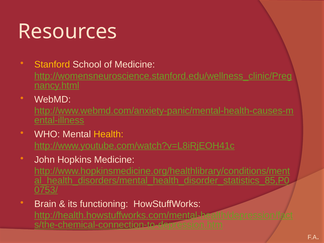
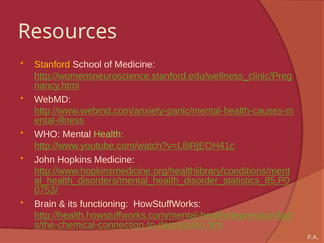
Health colour: yellow -> light green
